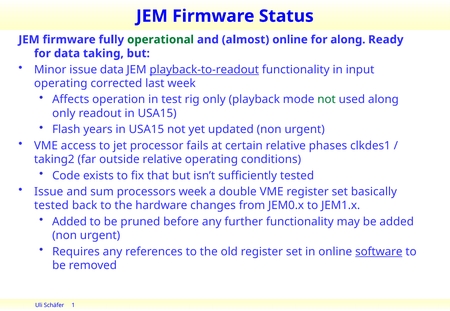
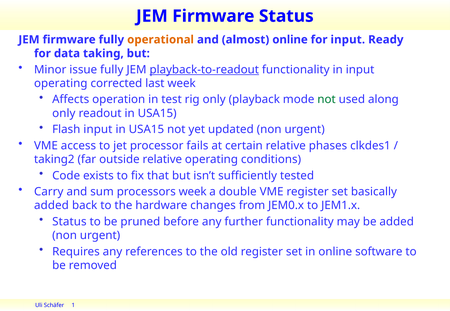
operational colour: green -> orange
for along: along -> input
issue data: data -> fully
Flash years: years -> input
Issue at (49, 192): Issue -> Carry
tested at (51, 206): tested -> added
Added at (69, 222): Added -> Status
software underline: present -> none
